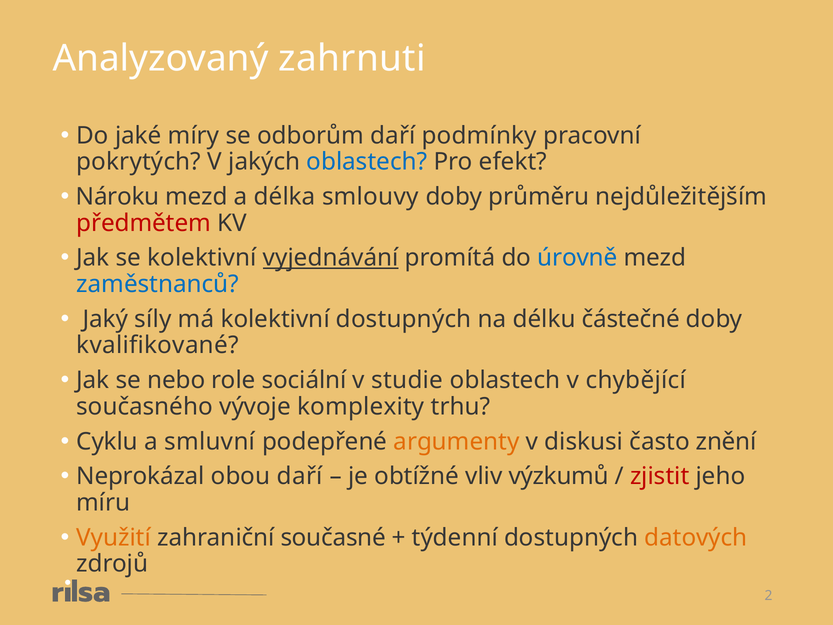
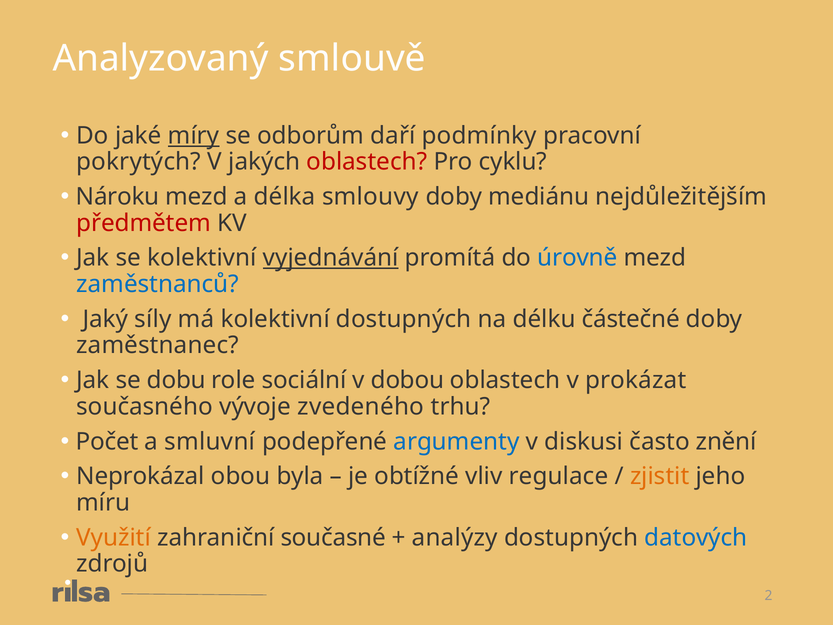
zahrnuti: zahrnuti -> smlouvě
míry underline: none -> present
oblastech at (367, 162) colour: blue -> red
efekt: efekt -> cyklu
průměru: průměru -> mediánu
kvalifikované: kvalifikované -> zaměstnanec
nebo: nebo -> dobu
studie: studie -> dobou
chybějící: chybějící -> prokázat
komplexity: komplexity -> zvedeného
Cyklu: Cyklu -> Počet
argumenty colour: orange -> blue
obou daří: daří -> byla
výzkumů: výzkumů -> regulace
zjistit colour: red -> orange
týdenní: týdenní -> analýzy
datových colour: orange -> blue
